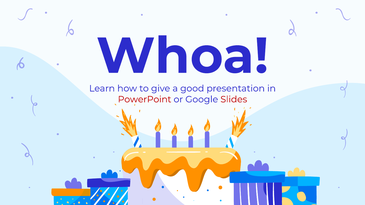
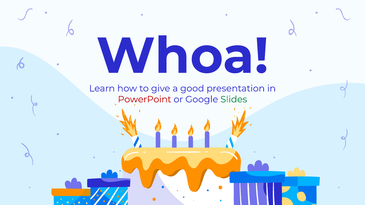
Slides colour: red -> green
